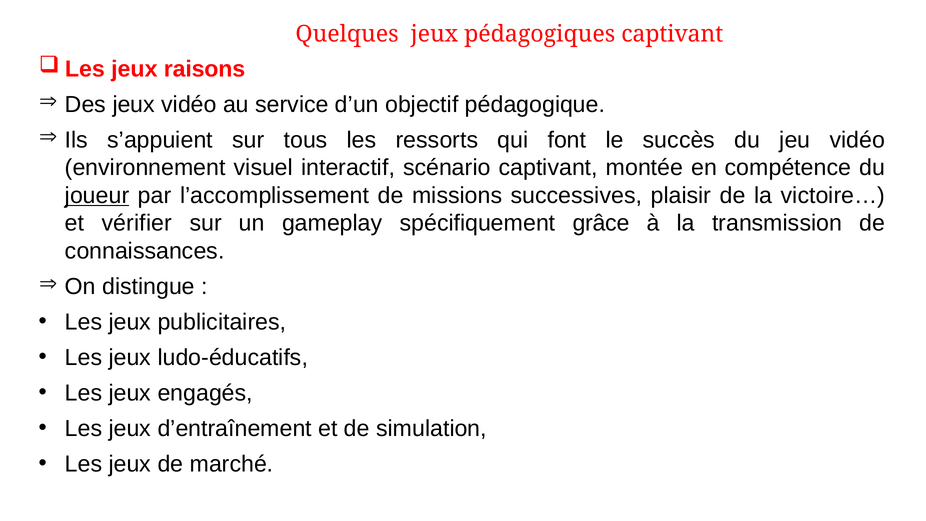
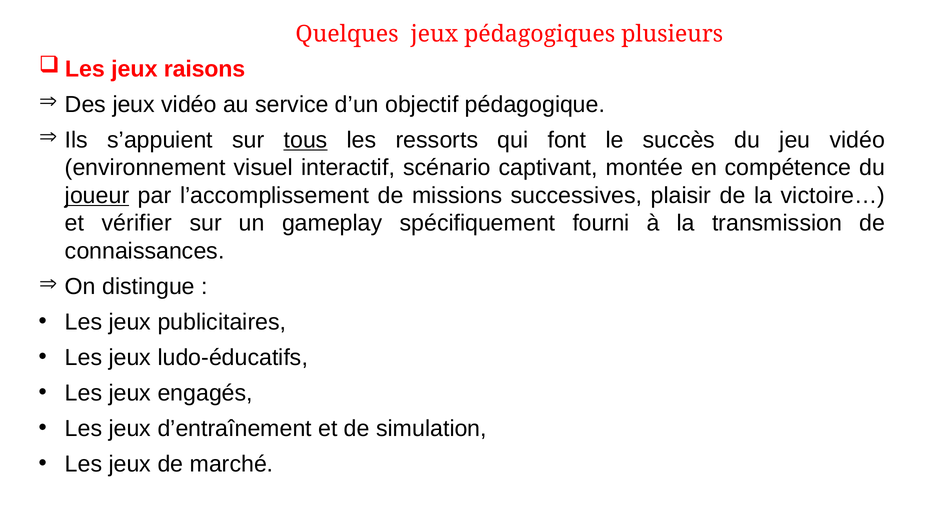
pédagogiques captivant: captivant -> plusieurs
tous underline: none -> present
grâce: grâce -> fourni
